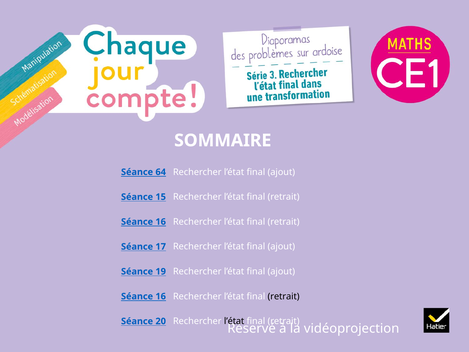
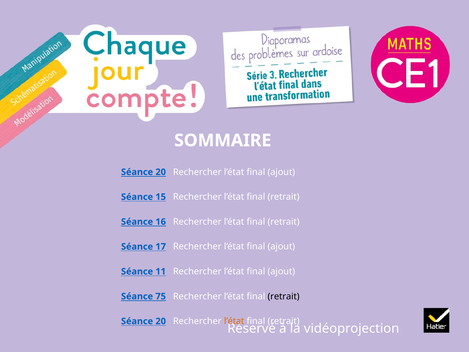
64 at (161, 172): 64 -> 20
19: 19 -> 11
16 at (161, 296): 16 -> 75
l’état at (234, 321) colour: black -> orange
